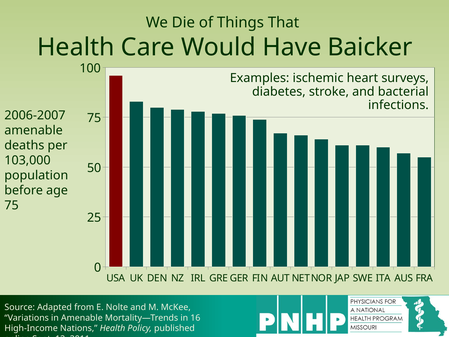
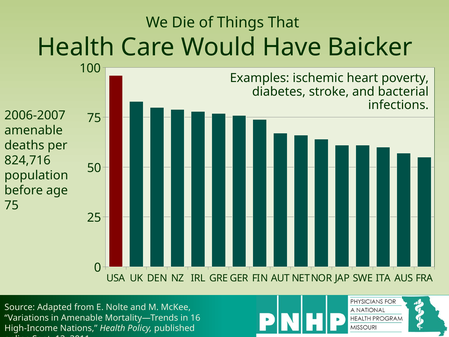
surveys: surveys -> poverty
103,000: 103,000 -> 824,716
